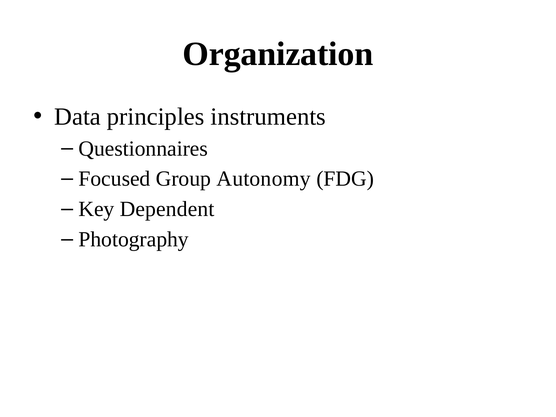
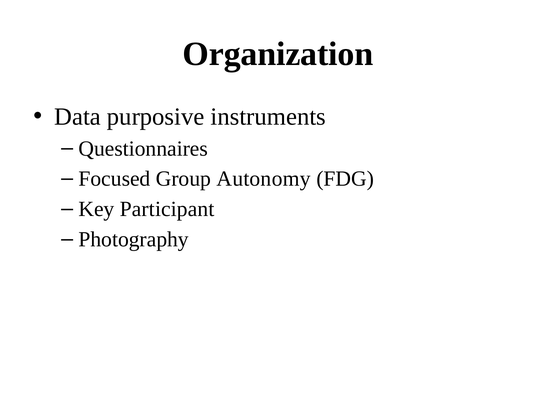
principles: principles -> purposive
Dependent: Dependent -> Participant
